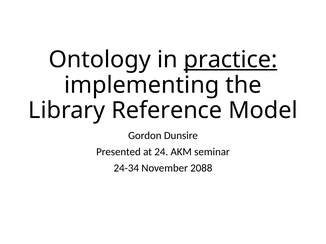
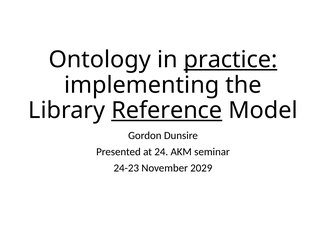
Reference underline: none -> present
24-34: 24-34 -> 24-23
2088: 2088 -> 2029
